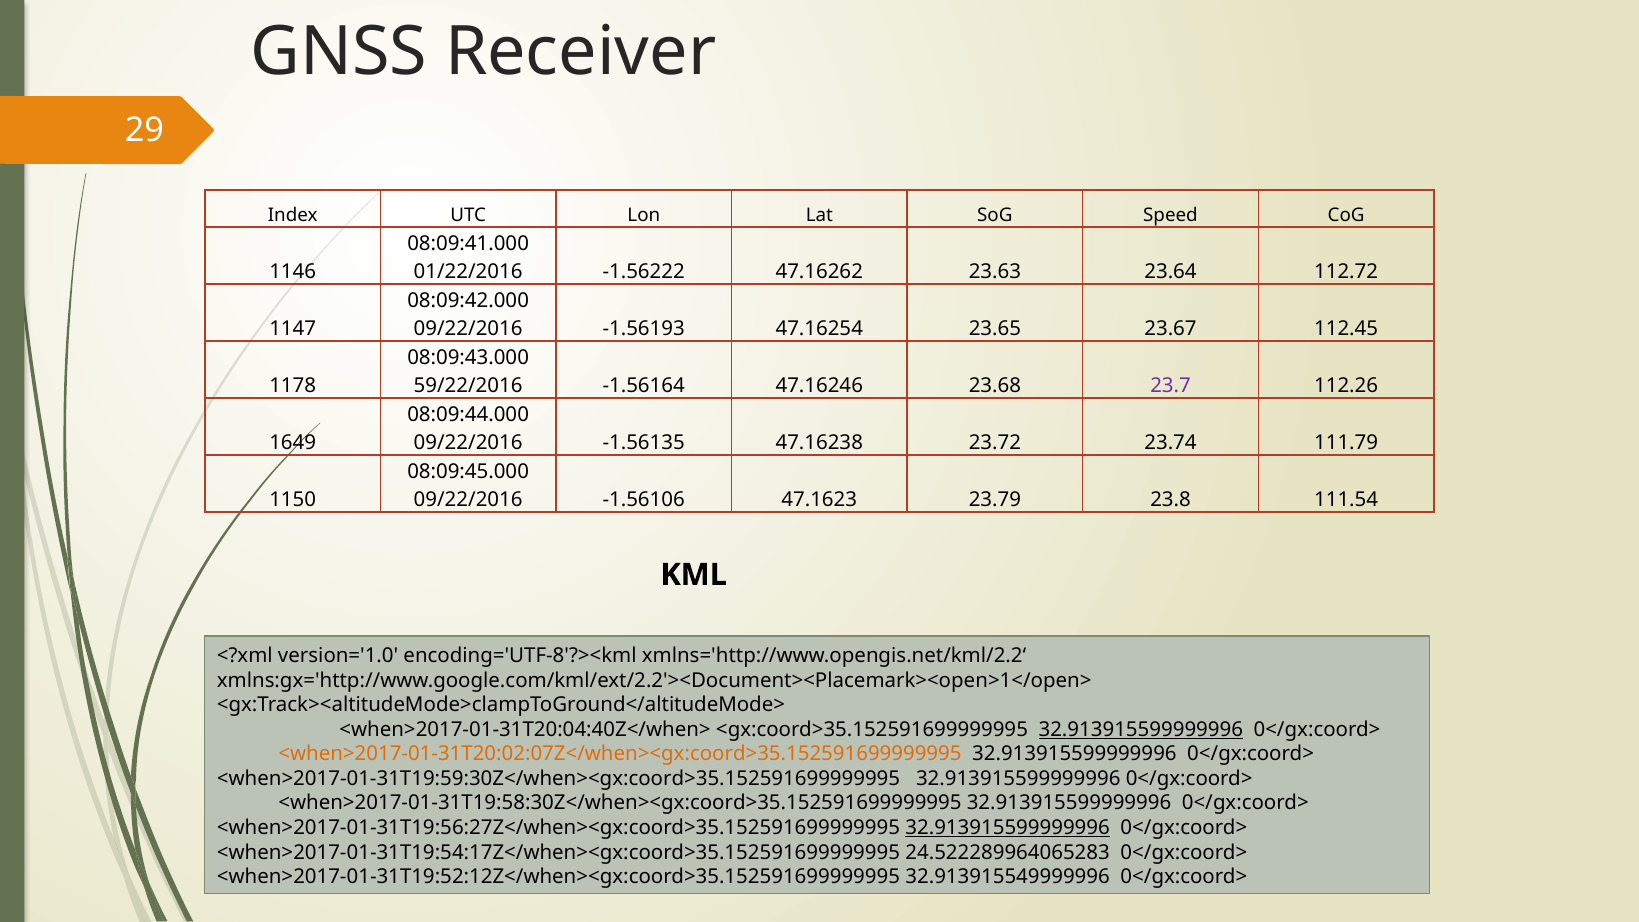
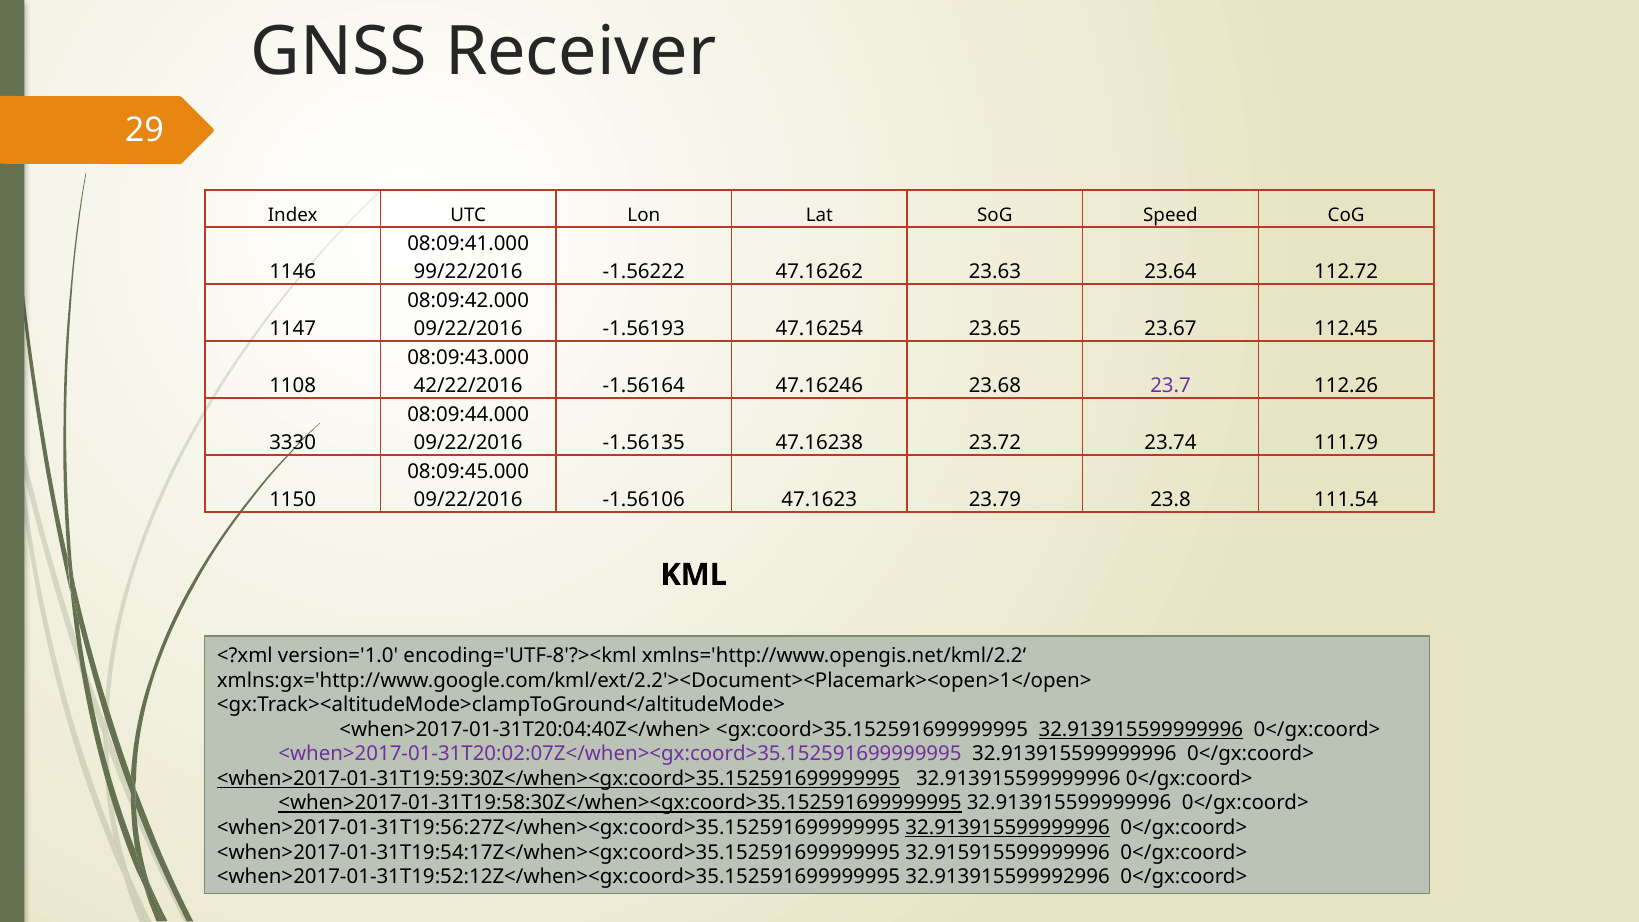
01/22/2016: 01/22/2016 -> 99/22/2016
1178: 1178 -> 1108
59/22/2016: 59/22/2016 -> 42/22/2016
1649: 1649 -> 3330
<when>2017-01-31T20:02:07Z</when><gx:coord>35.152591699999995 colour: orange -> purple
<when>2017-01-31T19:59:30Z</when><gx:coord>35.152591699999995 underline: none -> present
<when>2017-01-31T19:58:30Z</when><gx:coord>35.152591699999995 underline: none -> present
24.522289964065283: 24.522289964065283 -> 32.915915599999996
32.913915549999996: 32.913915549999996 -> 32.913915599992996
